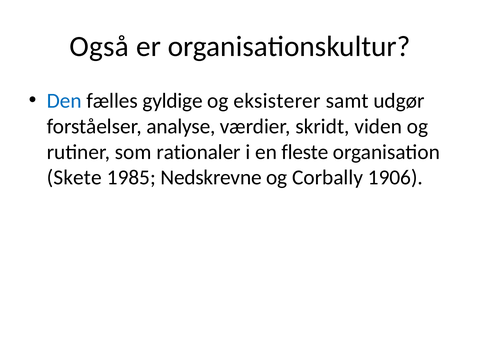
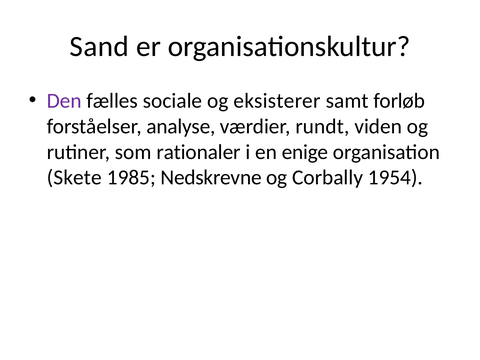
Også: Også -> Sand
Den colour: blue -> purple
gyldige: gyldige -> sociale
udgør: udgør -> forløb
skridt: skridt -> rundt
fleste: fleste -> enige
1906: 1906 -> 1954
